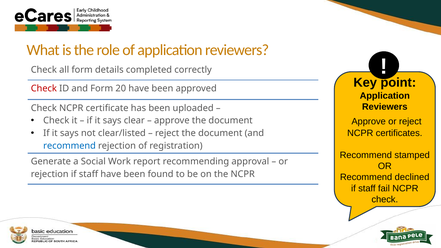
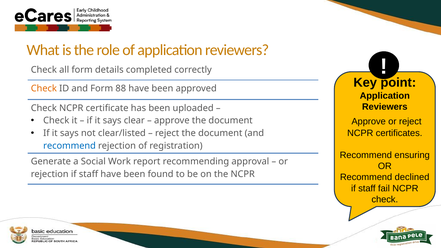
Check at (44, 89) colour: red -> orange
20: 20 -> 88
stamped: stamped -> ensuring
